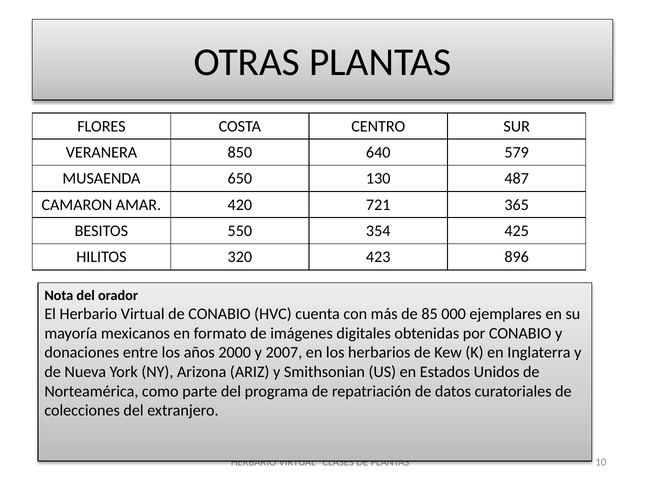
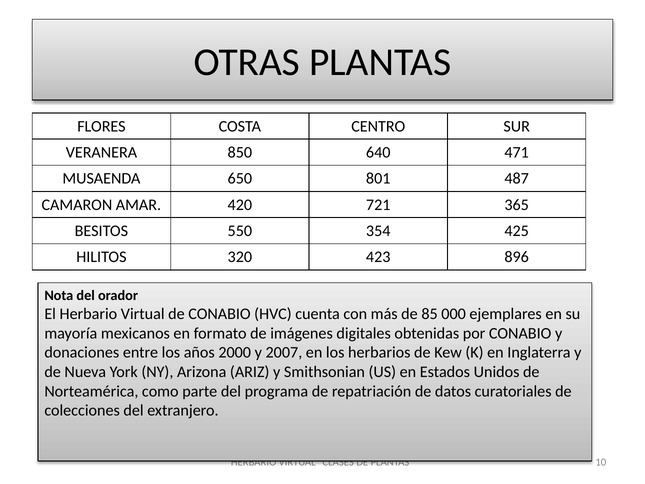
579: 579 -> 471
130: 130 -> 801
